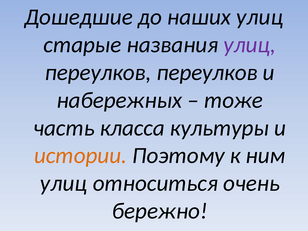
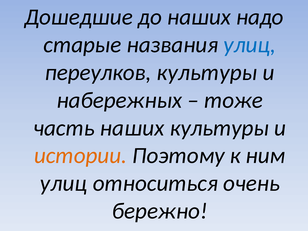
наших улиц: улиц -> надо
улиц at (250, 45) colour: purple -> blue
переулков переулков: переулков -> культуры
часть класса: класса -> наших
